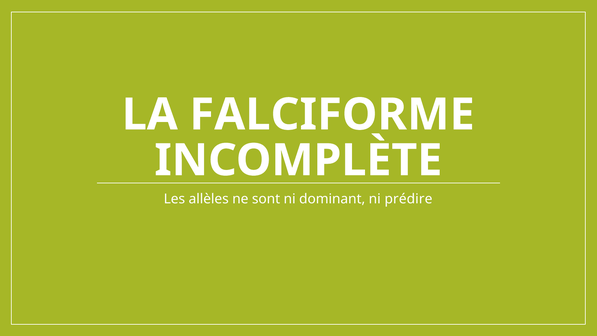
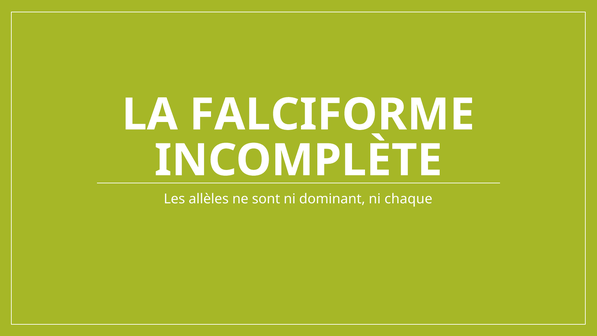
prédire: prédire -> chaque
